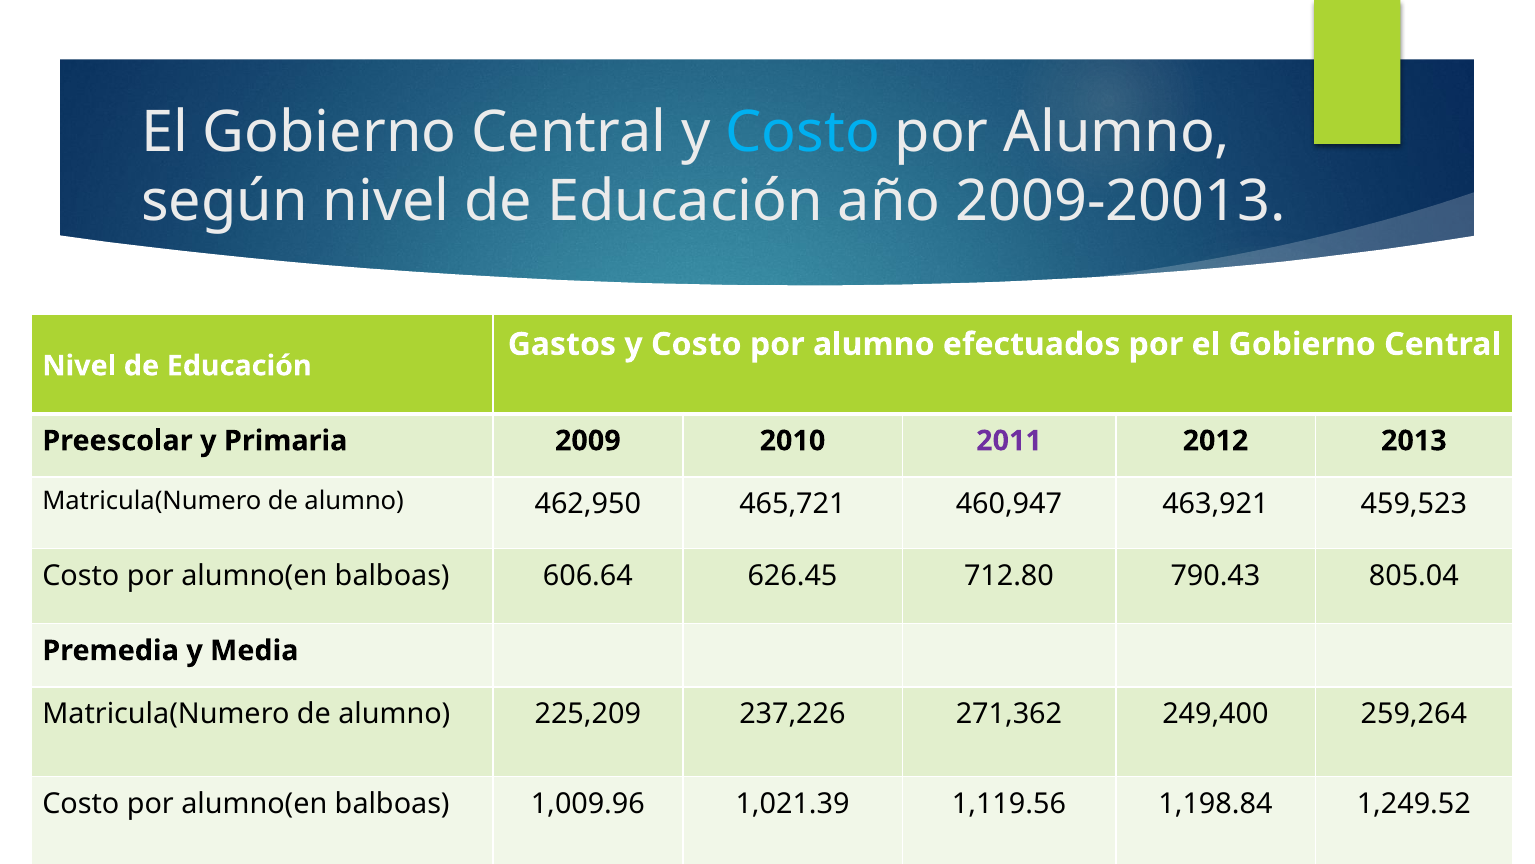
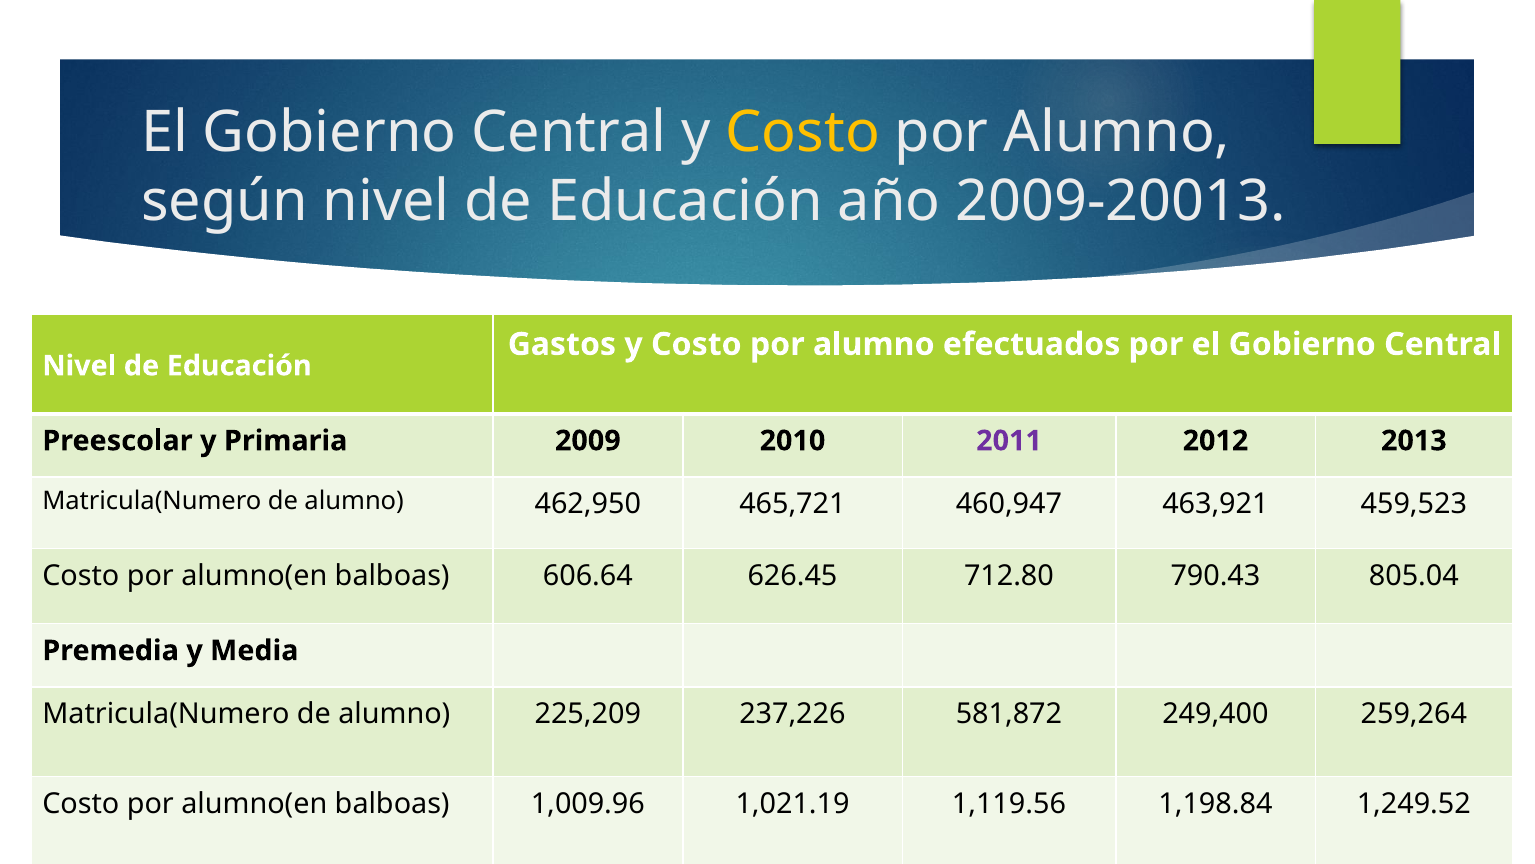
Costo at (803, 132) colour: light blue -> yellow
271,362: 271,362 -> 581,872
1,021.39: 1,021.39 -> 1,021.19
